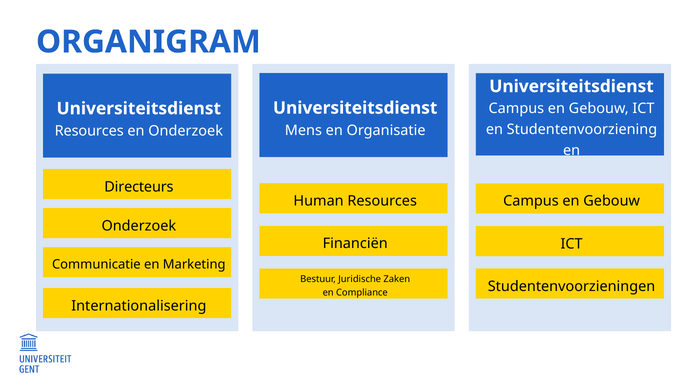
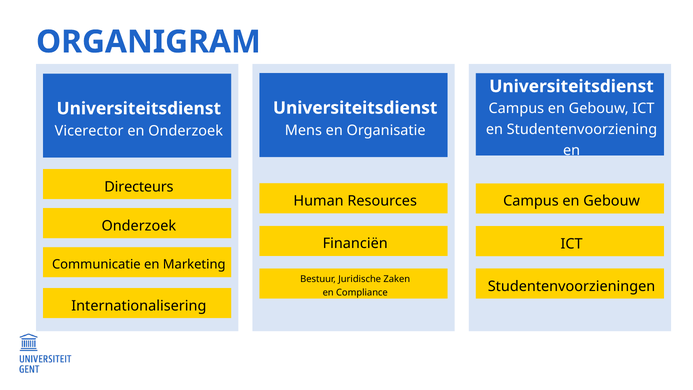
Resources at (89, 131): Resources -> Vicerector
